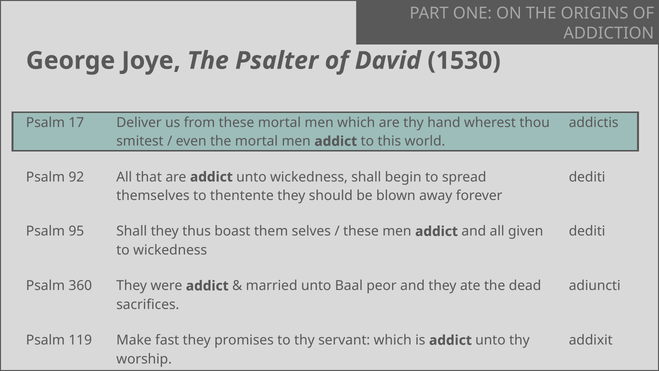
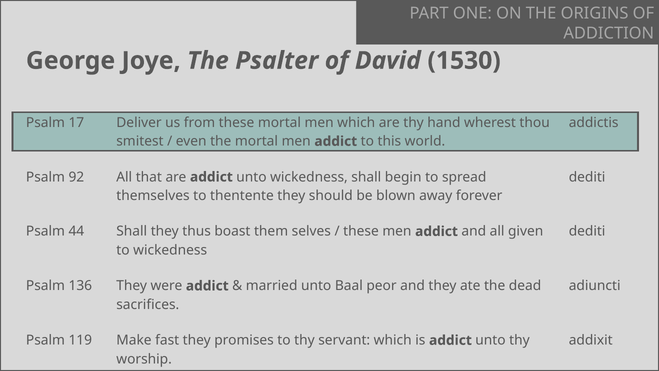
95: 95 -> 44
360: 360 -> 136
